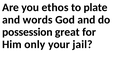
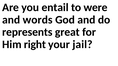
ethos: ethos -> entail
plate: plate -> were
possession: possession -> represents
only: only -> right
